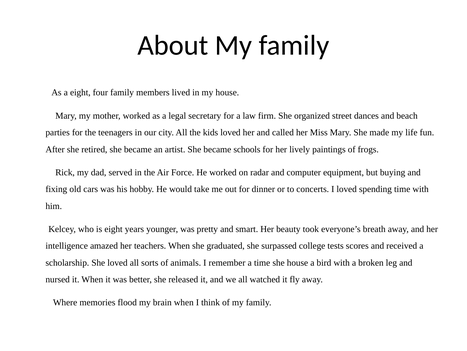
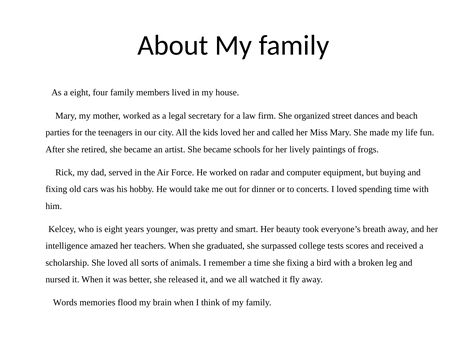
she house: house -> fixing
Where: Where -> Words
